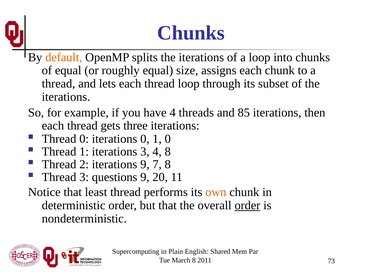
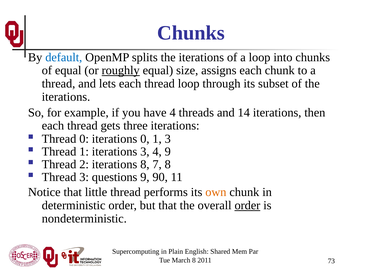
default colour: orange -> blue
roughly underline: none -> present
85: 85 -> 14
1 0: 0 -> 3
4 8: 8 -> 9
iterations 9: 9 -> 8
20: 20 -> 90
least: least -> little
